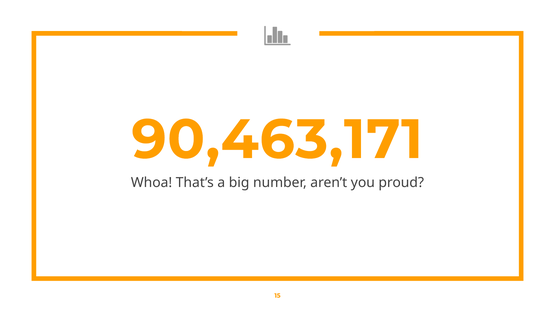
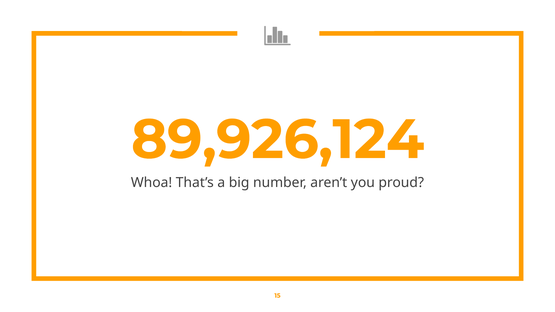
90,463,171: 90,463,171 -> 89,926,124
